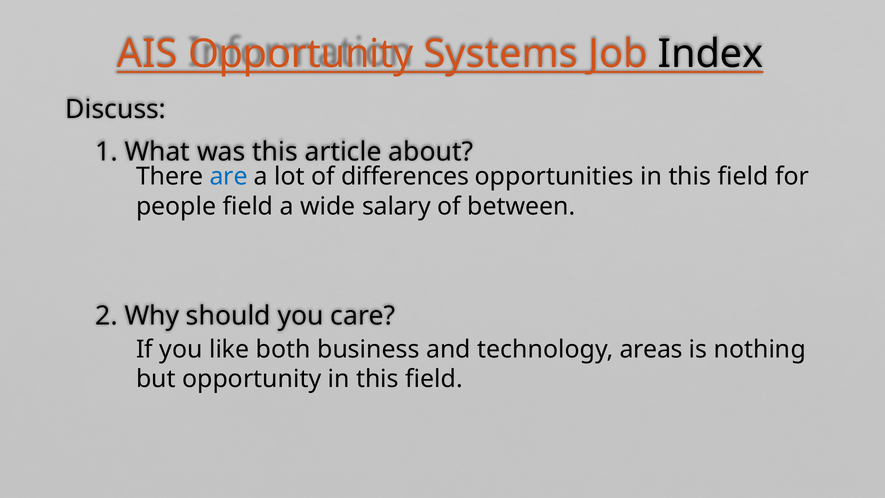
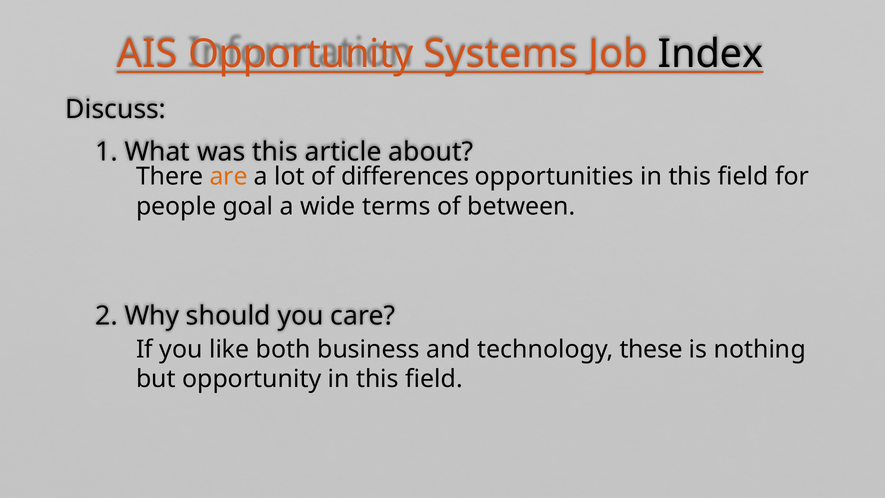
are colour: blue -> orange
people field: field -> goal
salary: salary -> terms
areas: areas -> these
